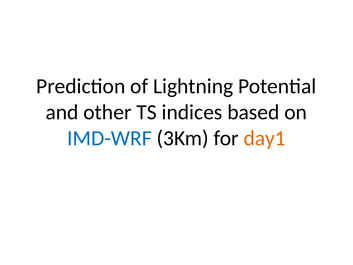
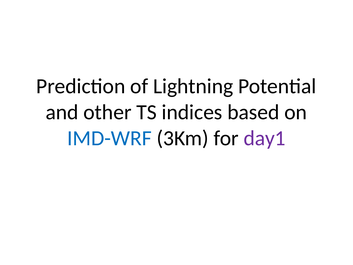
day1 colour: orange -> purple
